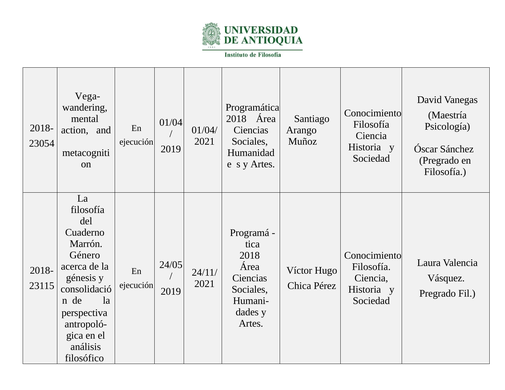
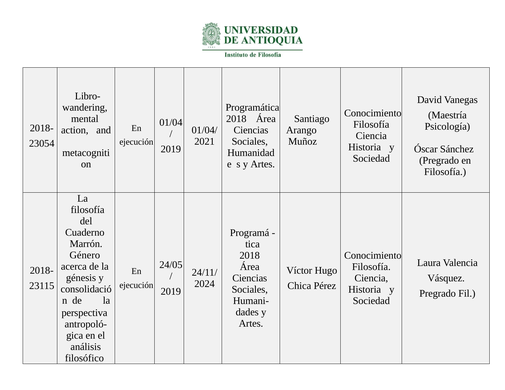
Vega-: Vega- -> Libro-
2021 at (205, 284): 2021 -> 2024
